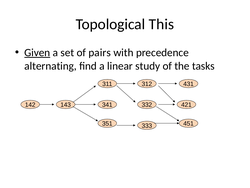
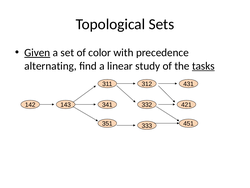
This: This -> Sets
pairs: pairs -> color
tasks underline: none -> present
